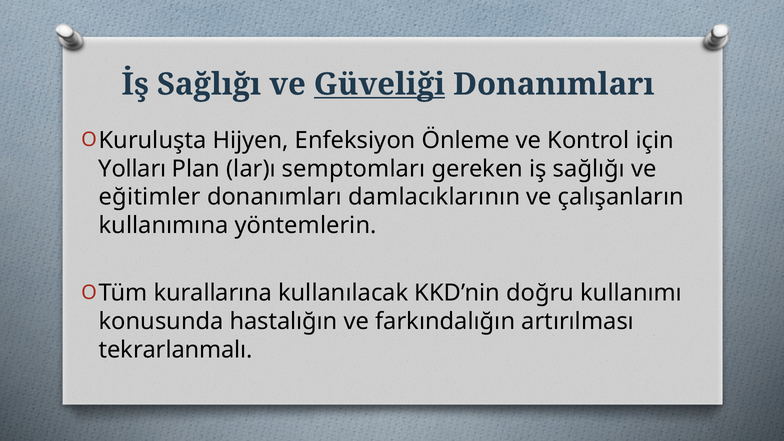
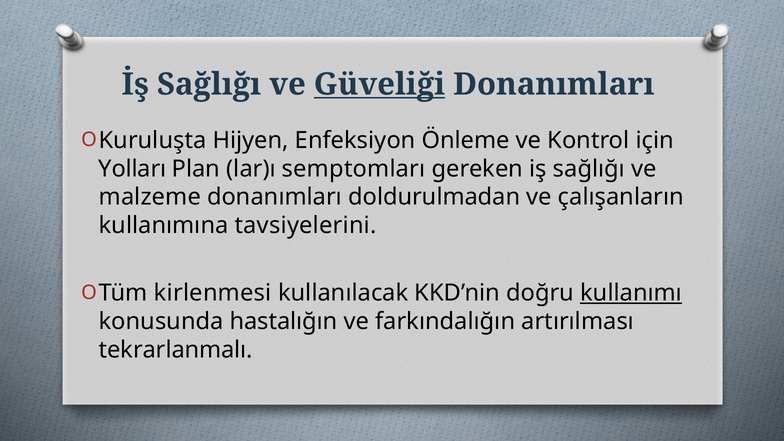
eğitimler: eğitimler -> malzeme
damlacıklarının: damlacıklarının -> doldurulmadan
yöntemlerin: yöntemlerin -> tavsiyelerini
kurallarına: kurallarına -> kirlenmesi
kullanımı underline: none -> present
